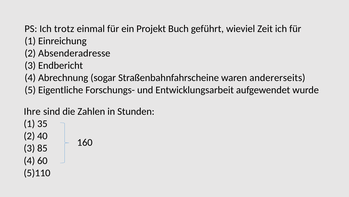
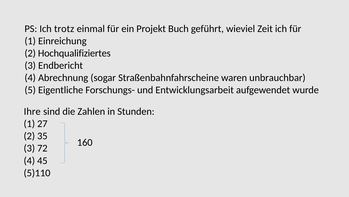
Absenderadresse: Absenderadresse -> Hochqualifiziertes
andererseits: andererseits -> unbrauchbar
35: 35 -> 27
40: 40 -> 35
85: 85 -> 72
60: 60 -> 45
